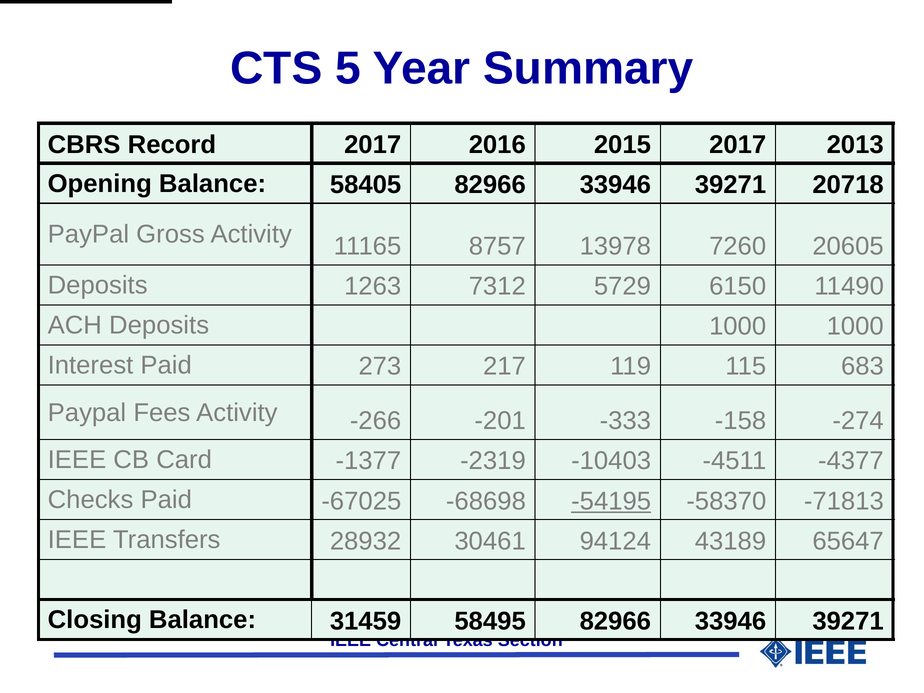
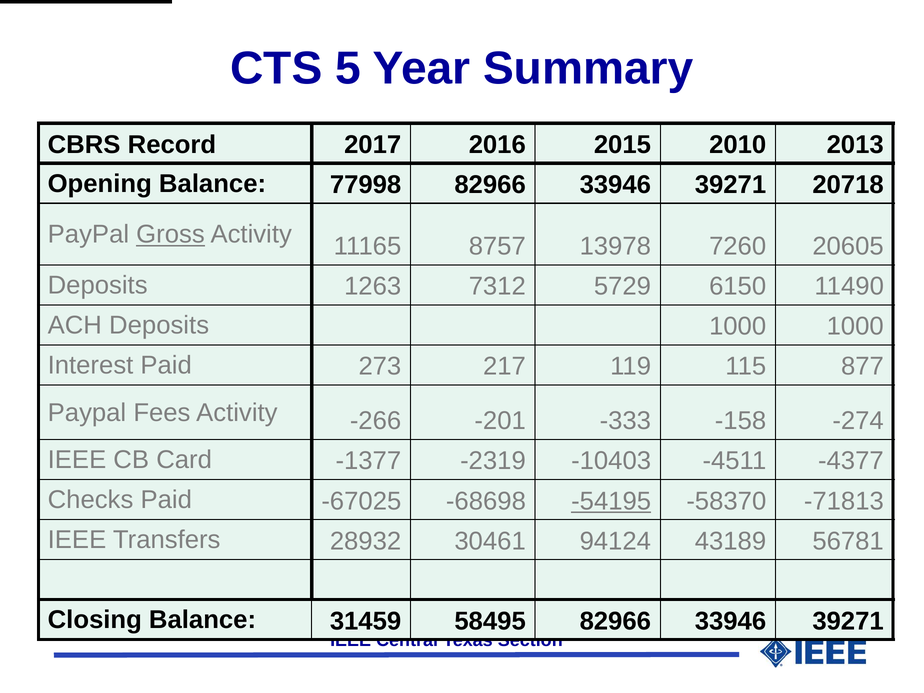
2015 2017: 2017 -> 2010
58405: 58405 -> 77998
Gross underline: none -> present
683: 683 -> 877
65647: 65647 -> 56781
